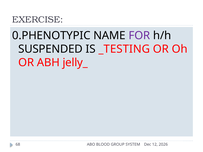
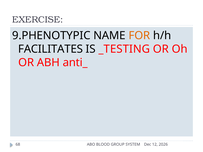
0.PHENOTYPIC: 0.PHENOTYPIC -> 9.PHENOTYPIC
FOR colour: purple -> orange
SUSPENDED: SUSPENDED -> FACILITATES
jelly_: jelly_ -> anti_
